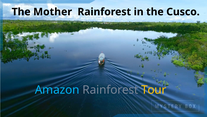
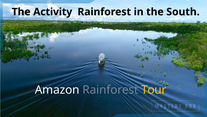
Mother: Mother -> Activity
Cusco: Cusco -> South
Amazon colour: light blue -> white
